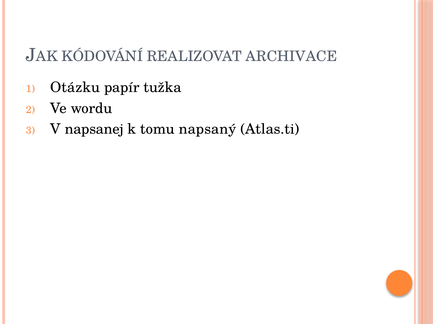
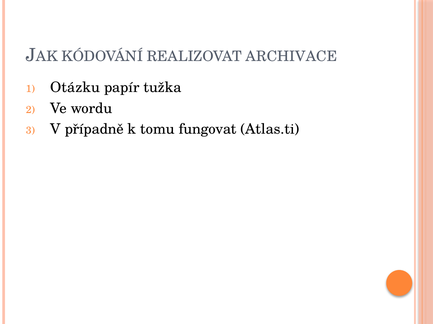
napsanej: napsanej -> případně
napsaný: napsaný -> fungovat
